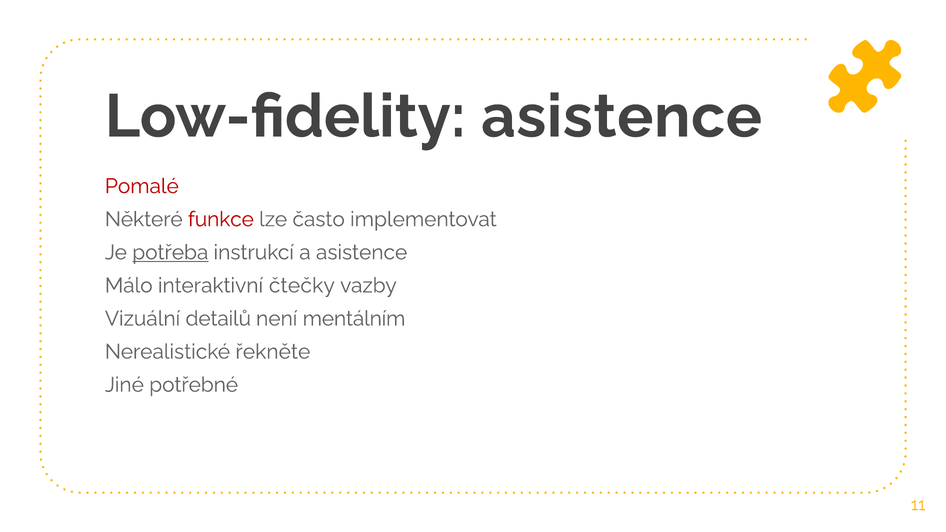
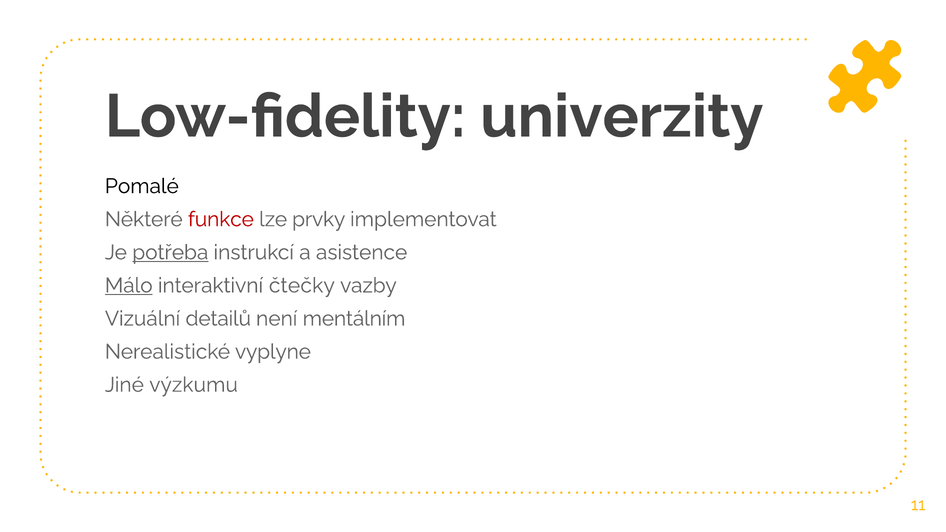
Low-fidelity asistence: asistence -> univerzity
Pomalé colour: red -> black
často: často -> prvky
Málo underline: none -> present
řekněte: řekněte -> vyplyne
potřebné: potřebné -> výzkumu
